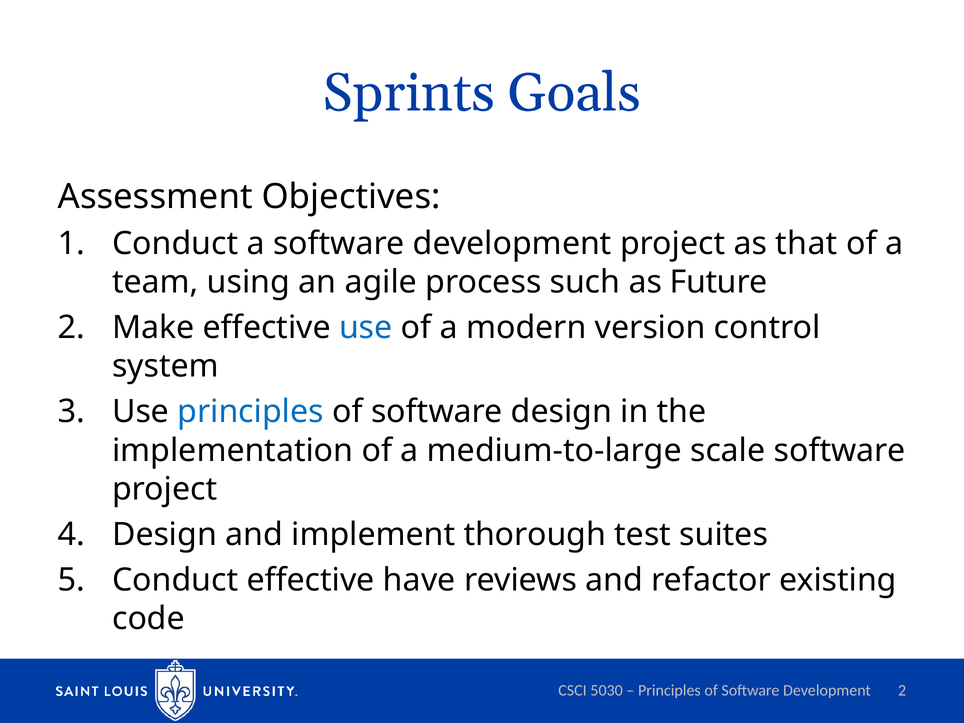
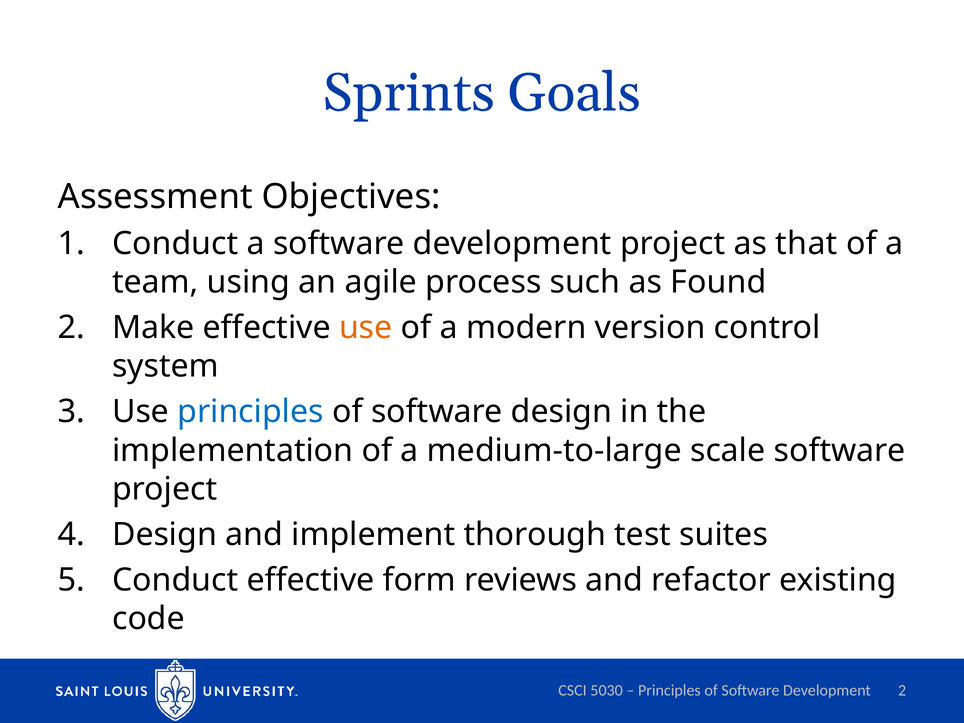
Future: Future -> Found
use at (366, 328) colour: blue -> orange
have: have -> form
